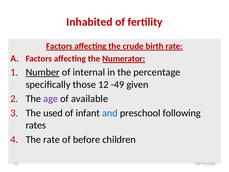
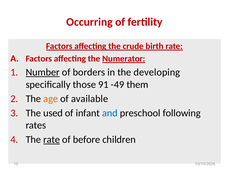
Inhabited: Inhabited -> Occurring
internal: internal -> borders
percentage: percentage -> developing
12: 12 -> 91
given: given -> them
age colour: purple -> orange
rate at (52, 139) underline: none -> present
